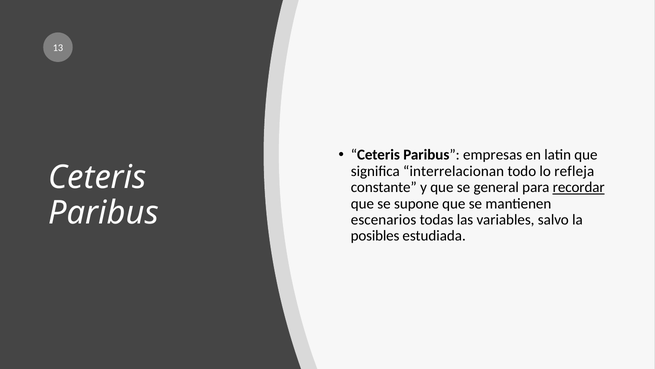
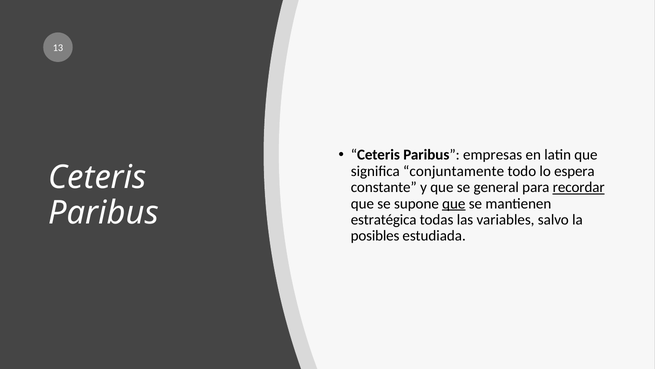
interrelacionan: interrelacionan -> conjuntamente
refleja: refleja -> espera
que at (454, 203) underline: none -> present
escenarios: escenarios -> estratégica
